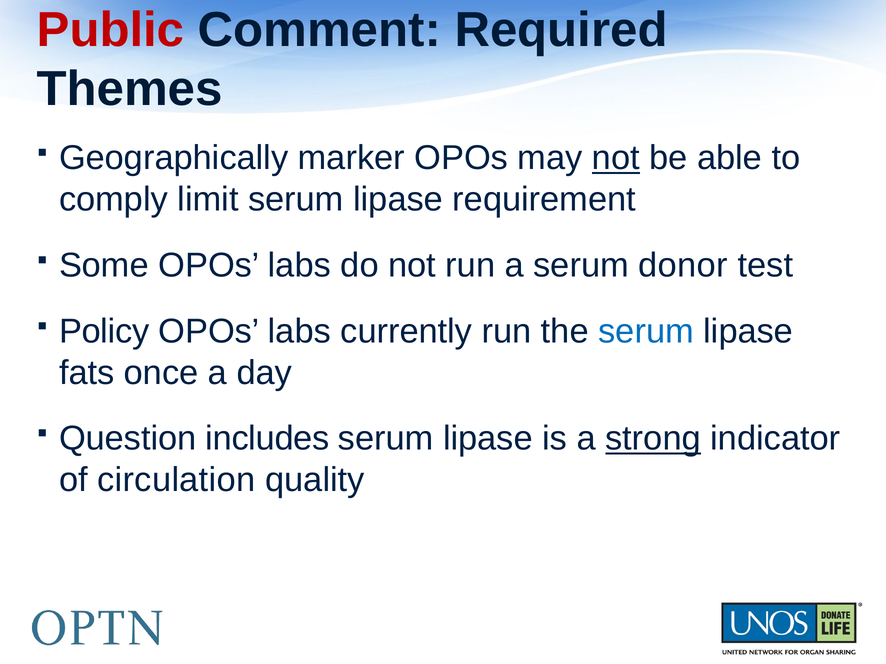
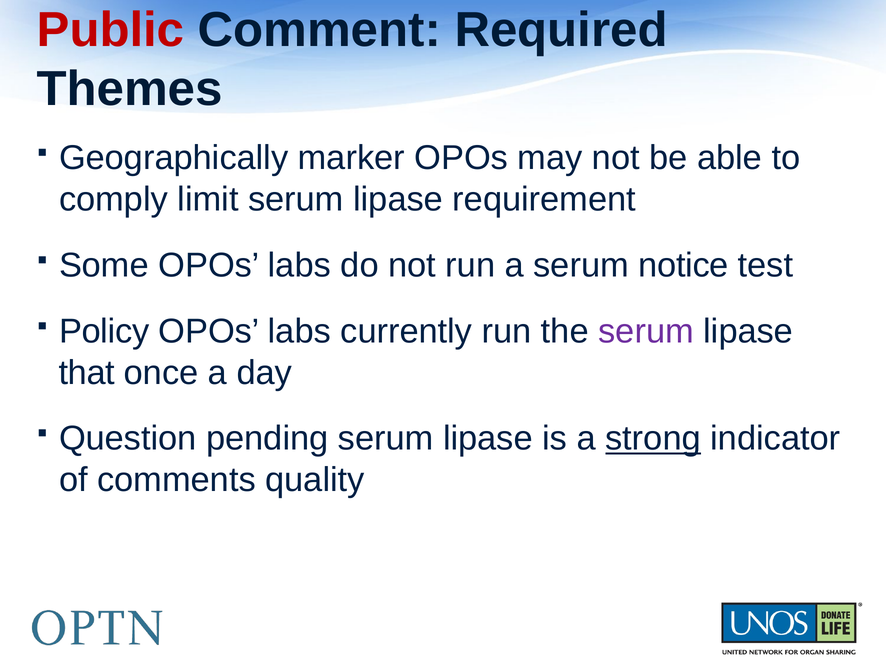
not at (616, 158) underline: present -> none
donor: donor -> notice
serum at (646, 332) colour: blue -> purple
fats: fats -> that
includes: includes -> pending
circulation: circulation -> comments
